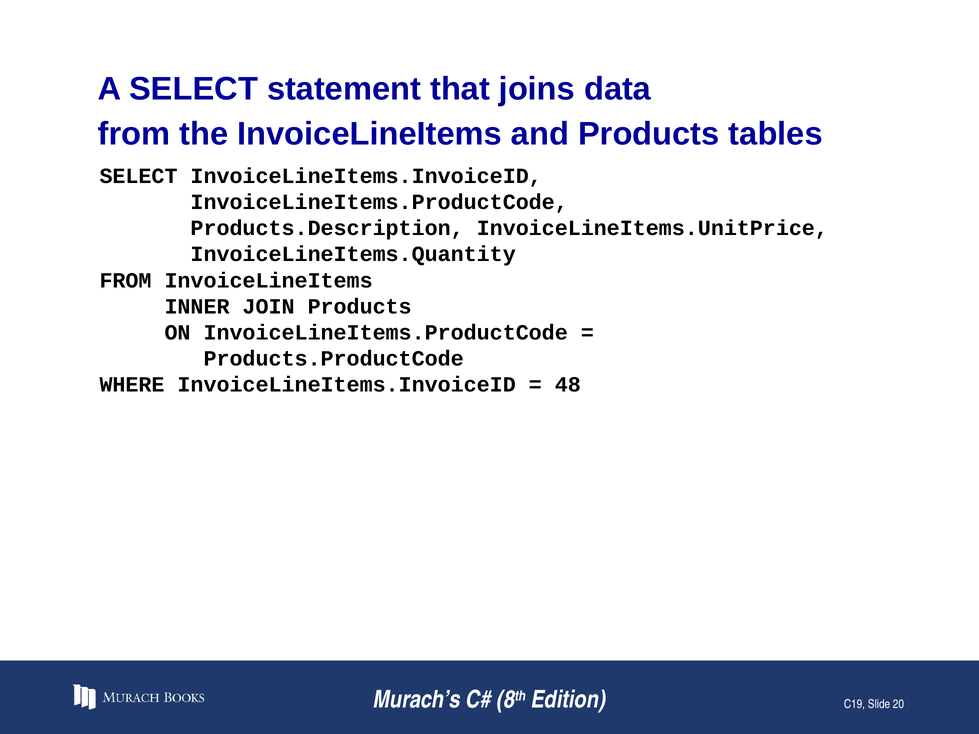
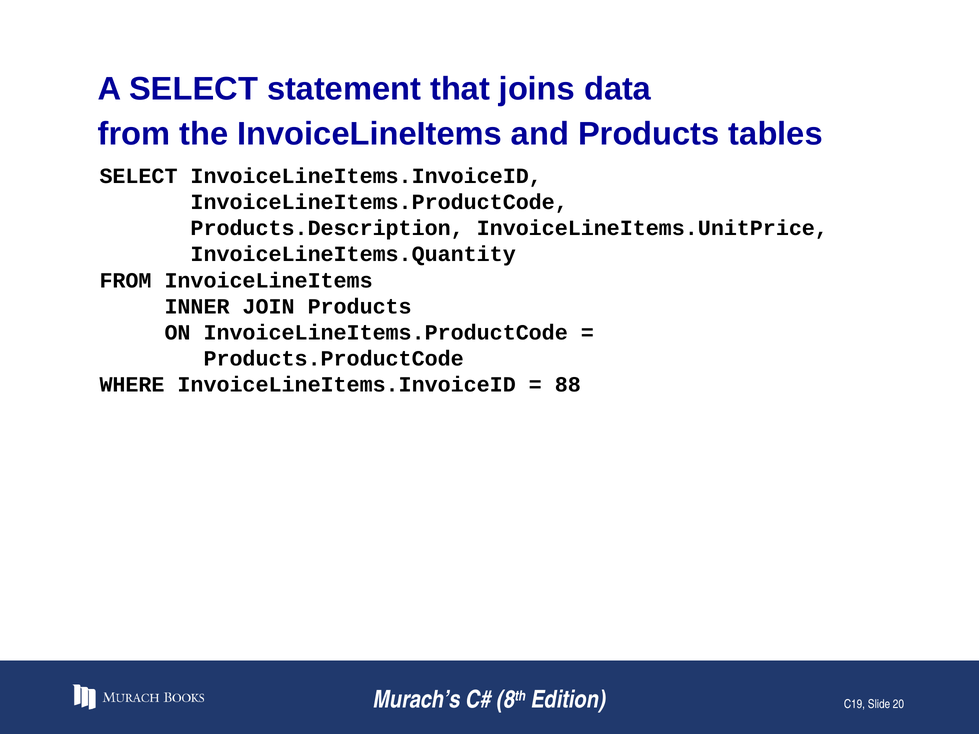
48: 48 -> 88
